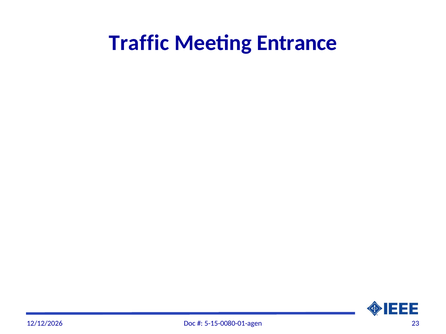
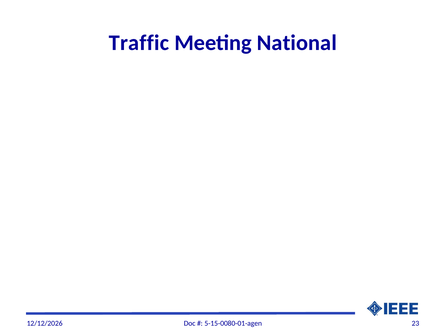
Entrance: Entrance -> National
